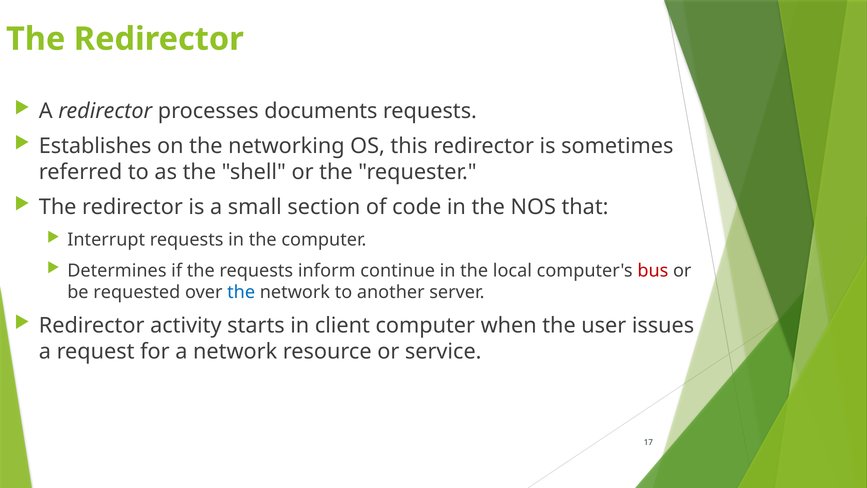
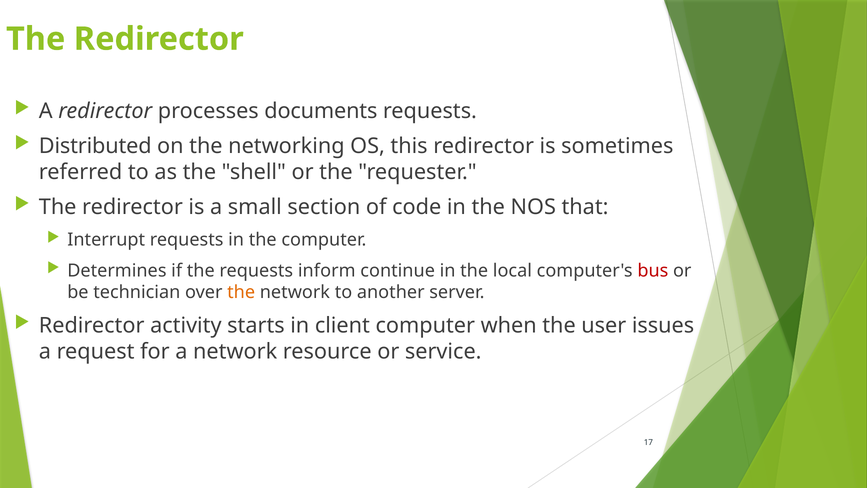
Establishes: Establishes -> Distributed
requested: requested -> technician
the at (241, 292) colour: blue -> orange
